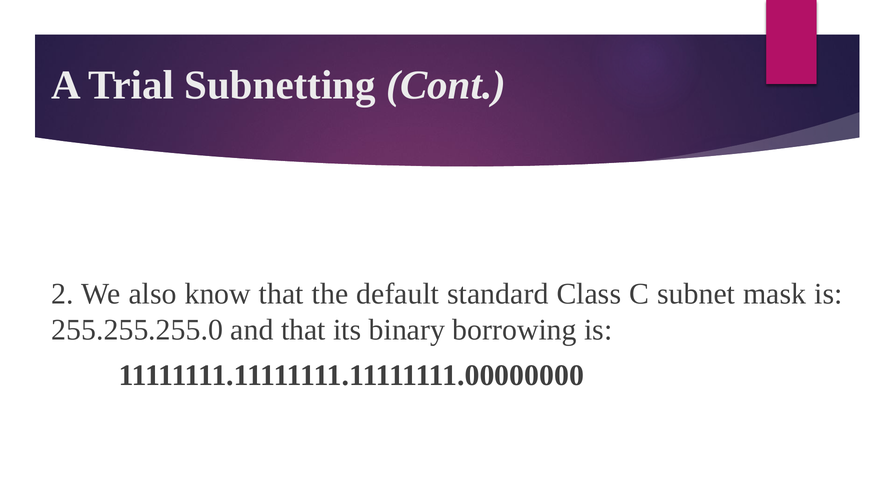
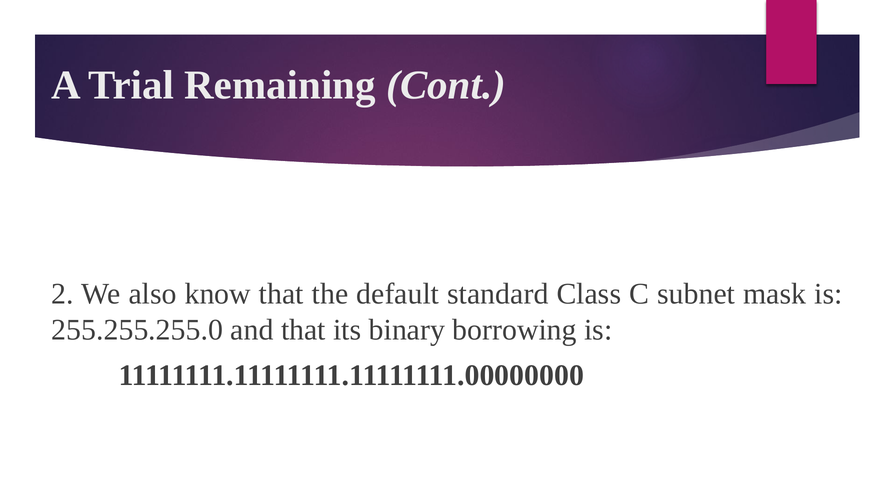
Subnetting: Subnetting -> Remaining
